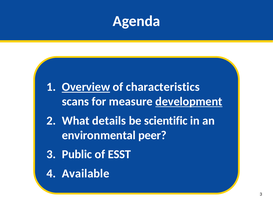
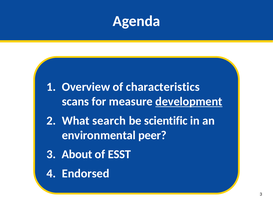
Overview underline: present -> none
details: details -> search
Public: Public -> About
Available: Available -> Endorsed
